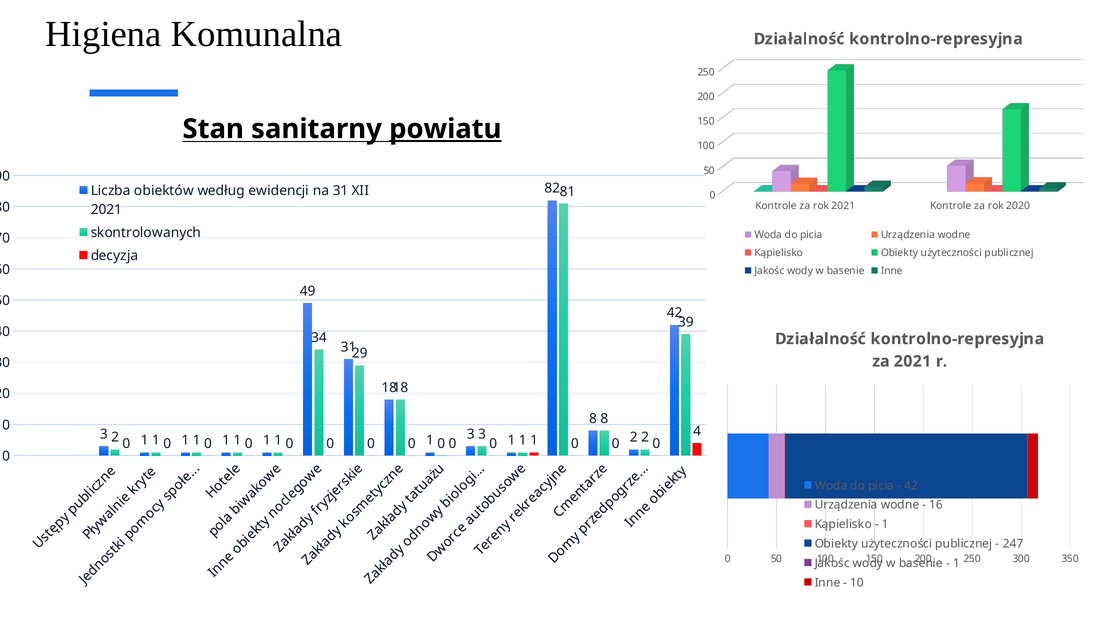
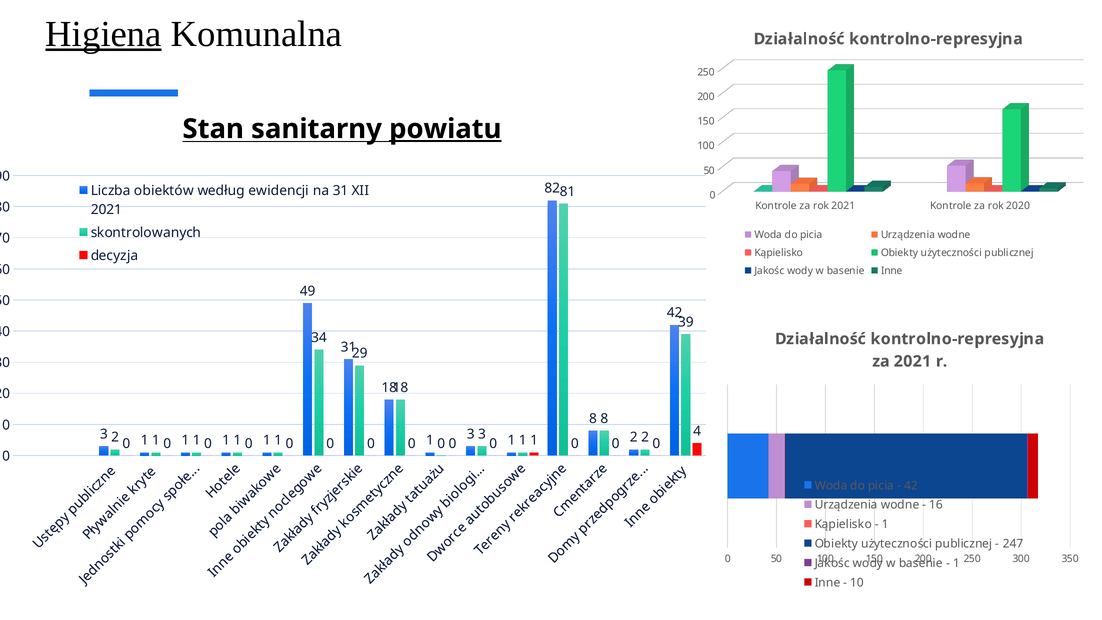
Higiena underline: none -> present
